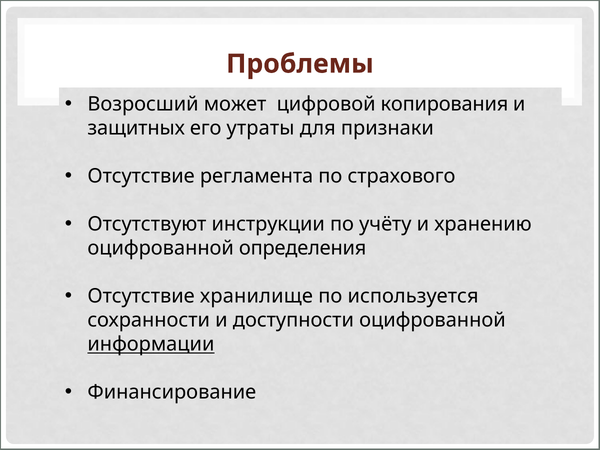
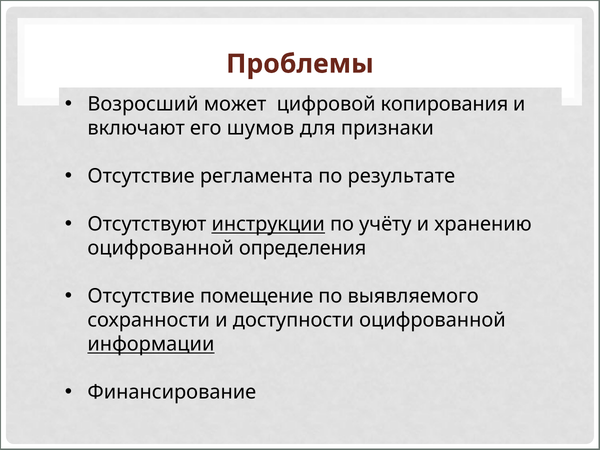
защитных: защитных -> включают
утраты: утраты -> шумов
страхового: страхового -> результате
инструкции underline: none -> present
хранилище: хранилище -> помещение
используется: используется -> выявляемого
